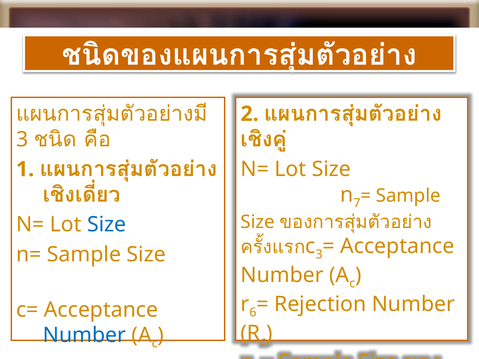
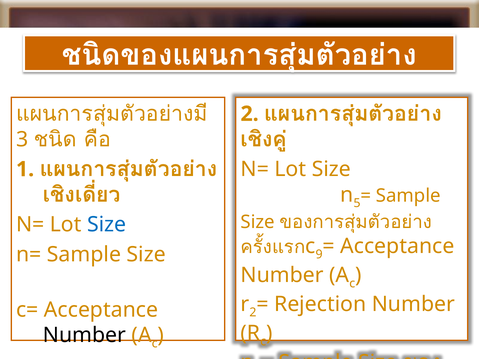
7: 7 -> 5
3 at (319, 255): 3 -> 9
6 at (253, 313): 6 -> 2
Number at (85, 335) colour: blue -> black
